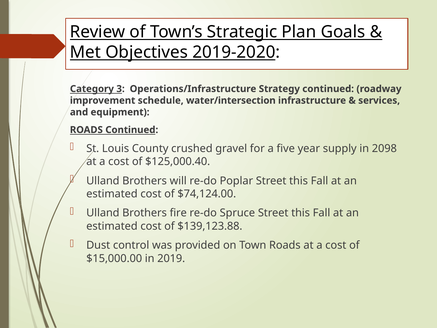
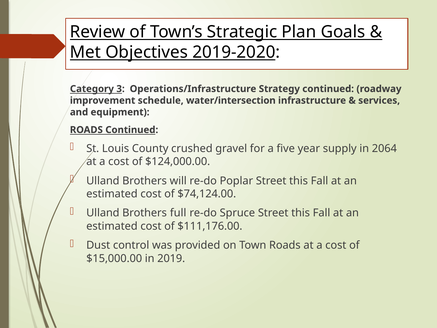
2098: 2098 -> 2064
$125,000.40: $125,000.40 -> $124,000.00
fire: fire -> full
$139,123.88: $139,123.88 -> $111,176.00
